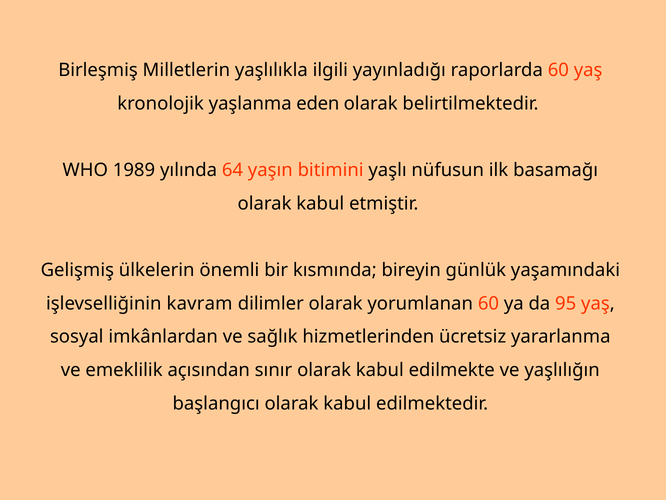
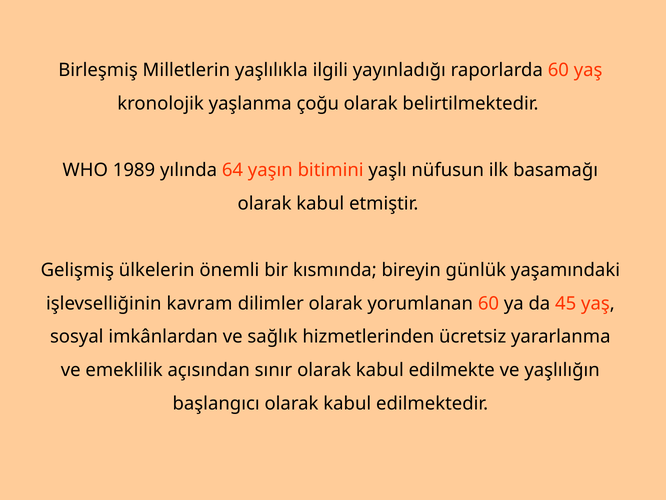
eden: eden -> çoğu
95: 95 -> 45
